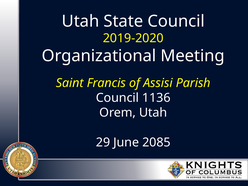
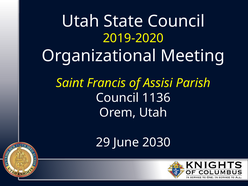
2085: 2085 -> 2030
